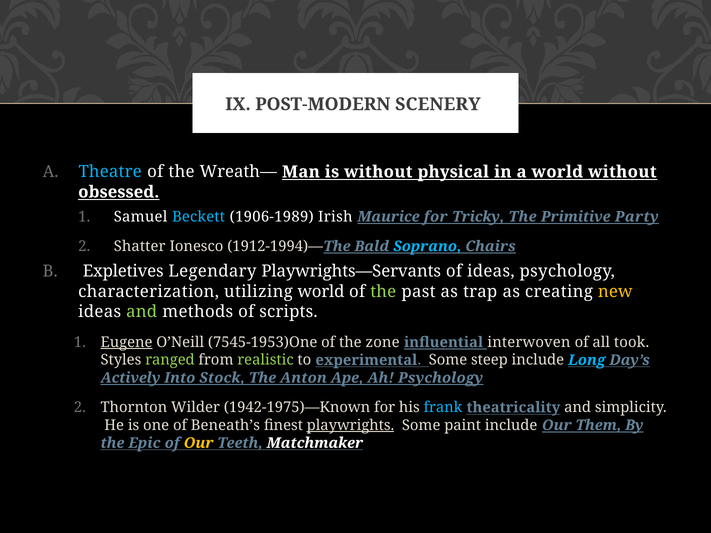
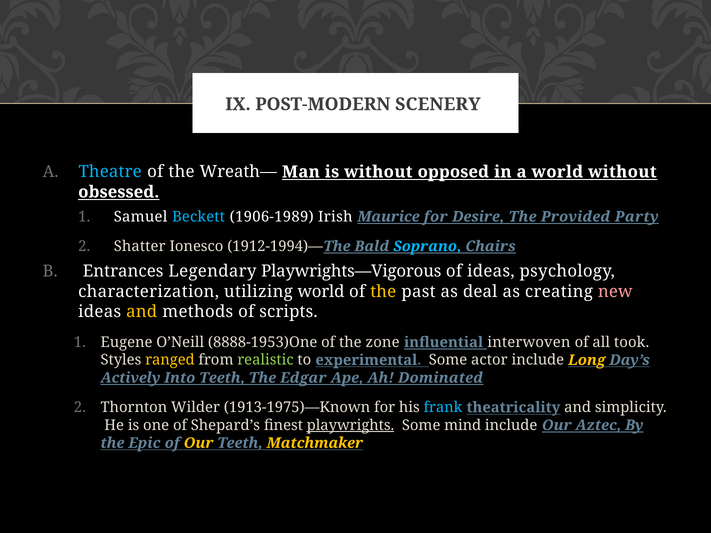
physical: physical -> opposed
Tricky: Tricky -> Desire
Primitive: Primitive -> Provided
Expletives: Expletives -> Entrances
Playwrights—Servants: Playwrights—Servants -> Playwrights—Vigorous
the at (383, 292) colour: light green -> yellow
trap: trap -> deal
new colour: yellow -> pink
and at (142, 312) colour: light green -> yellow
Eugene underline: present -> none
7545-1953)One: 7545-1953)One -> 8888-1953)One
ranged colour: light green -> yellow
steep: steep -> actor
Long colour: light blue -> yellow
Into Stock: Stock -> Teeth
Anton: Anton -> Edgar
Ah Psychology: Psychology -> Dominated
1942-1975)—Known: 1942-1975)—Known -> 1913-1975)—Known
Beneath’s: Beneath’s -> Shepard’s
paint: paint -> mind
Them: Them -> Aztec
Matchmaker colour: white -> yellow
